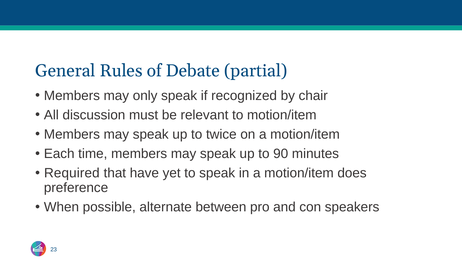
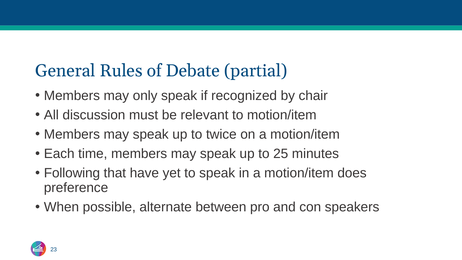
90: 90 -> 25
Required: Required -> Following
